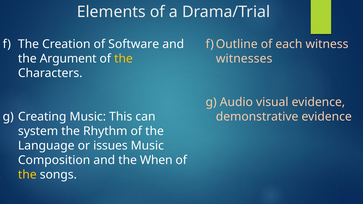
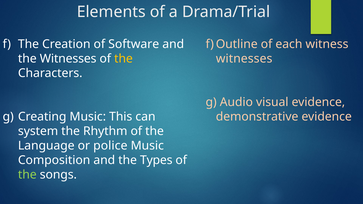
the Argument: Argument -> Witnesses
issues: issues -> police
When: When -> Types
the at (27, 175) colour: yellow -> light green
